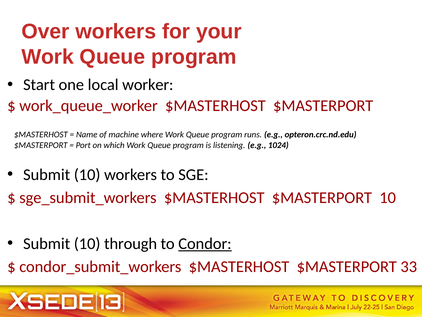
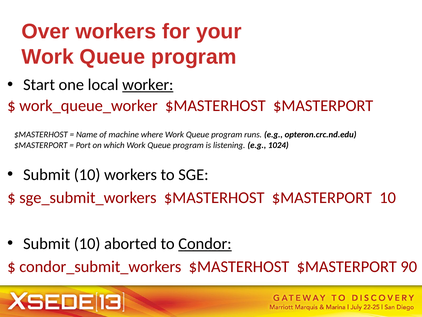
worker underline: none -> present
through: through -> aborted
33: 33 -> 90
